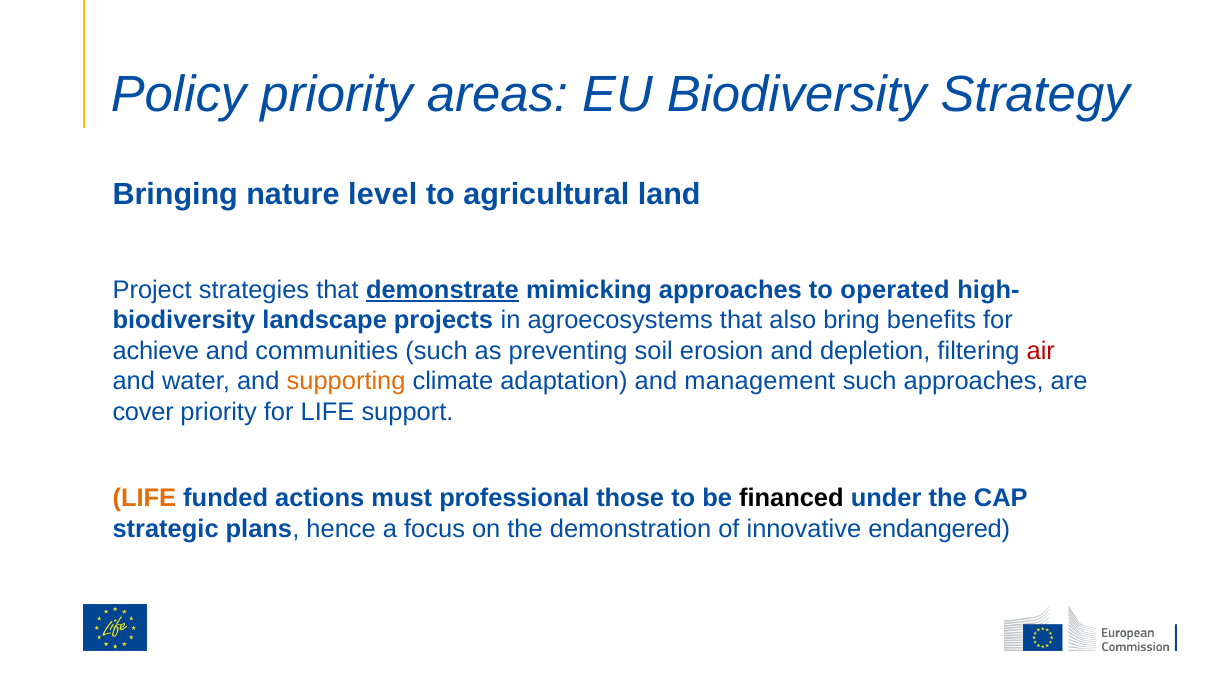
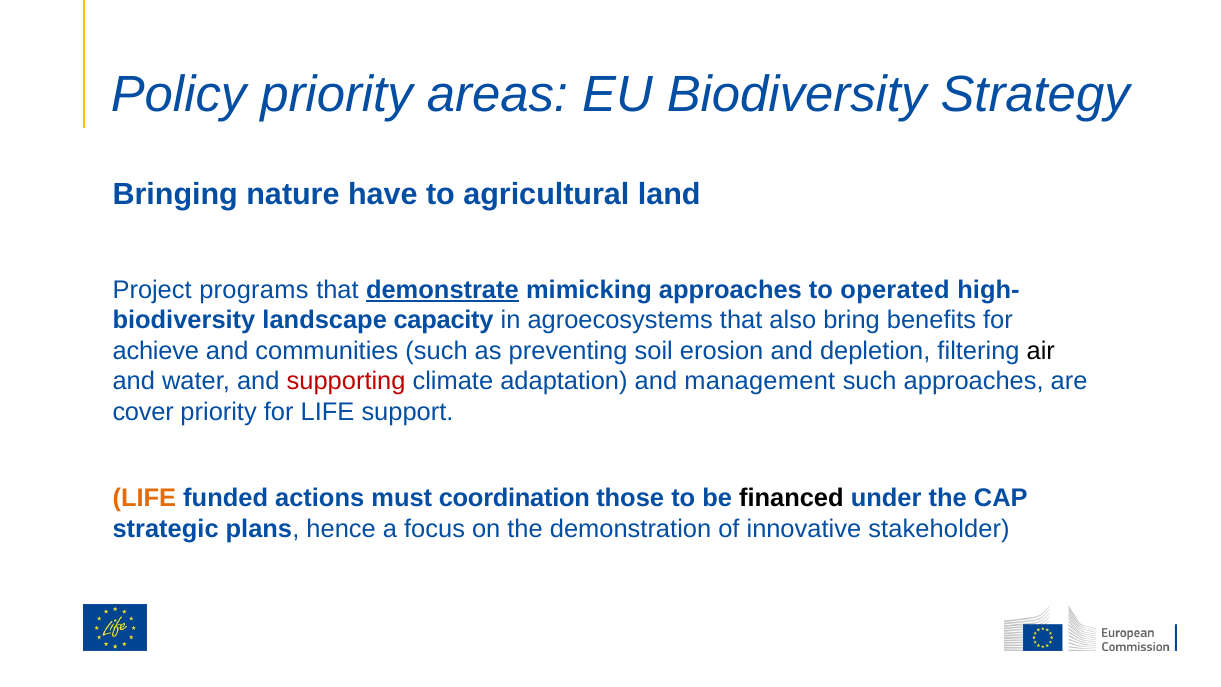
level: level -> have
strategies: strategies -> programs
projects: projects -> capacity
air colour: red -> black
supporting colour: orange -> red
professional: professional -> coordination
endangered: endangered -> stakeholder
